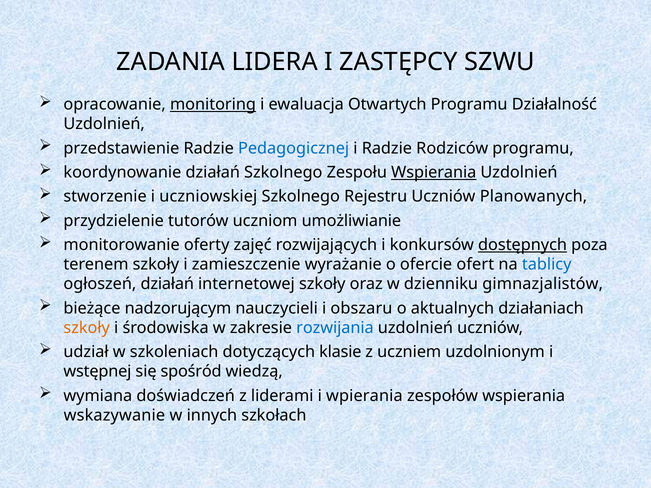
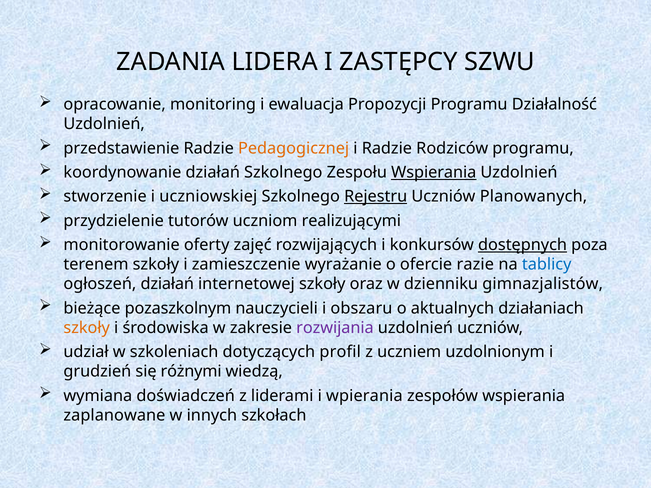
monitoring underline: present -> none
Otwartych: Otwartych -> Propozycji
Pedagogicznej colour: blue -> orange
Rejestru underline: none -> present
umożliwianie: umożliwianie -> realizującymi
ofert: ofert -> razie
nadzorującym: nadzorującym -> pozaszkolnym
rozwijania colour: blue -> purple
klasie: klasie -> profil
wstępnej: wstępnej -> grudzień
spośród: spośród -> różnymi
wskazywanie: wskazywanie -> zaplanowane
